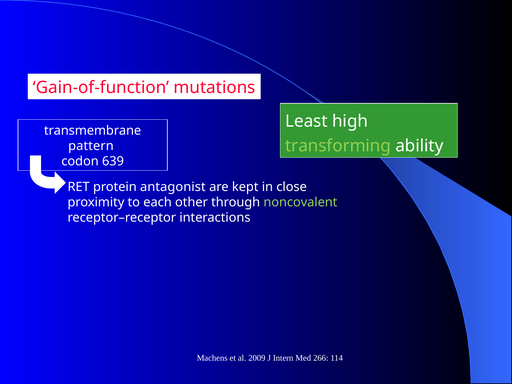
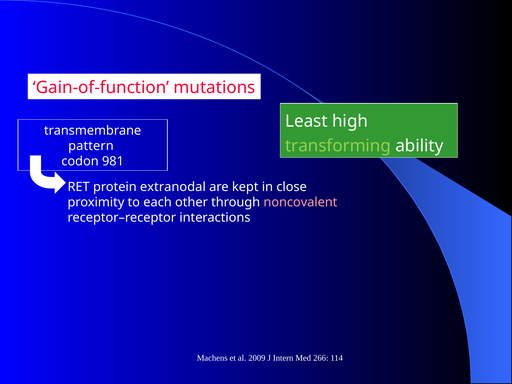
639: 639 -> 981
antagonist: antagonist -> extranodal
noncovalent colour: light green -> pink
